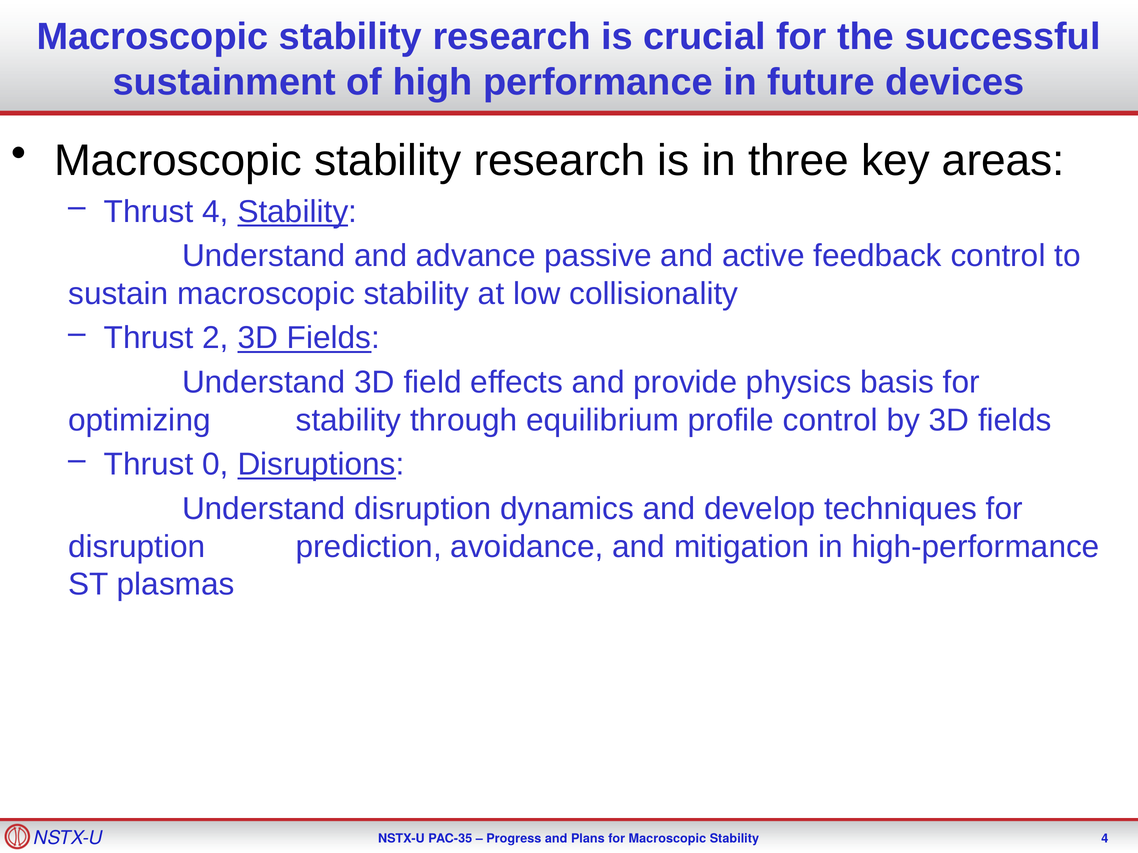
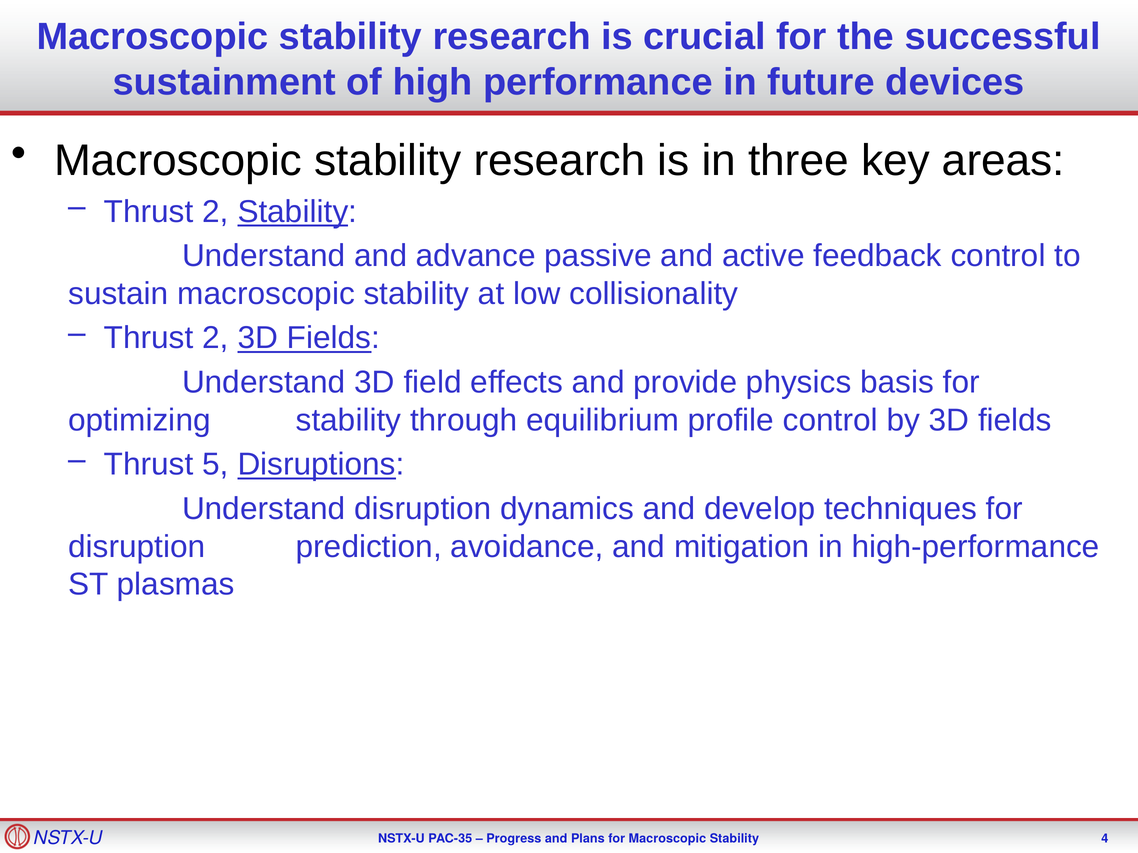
4 at (215, 212): 4 -> 2
0: 0 -> 5
